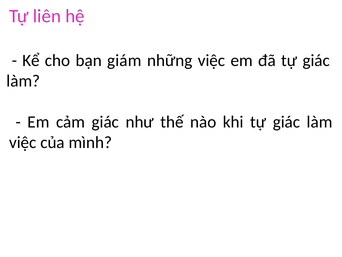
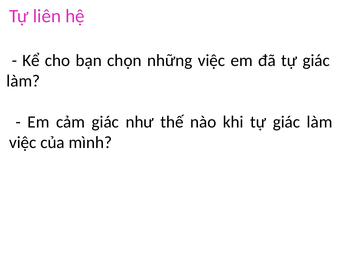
giám: giám -> chọn
